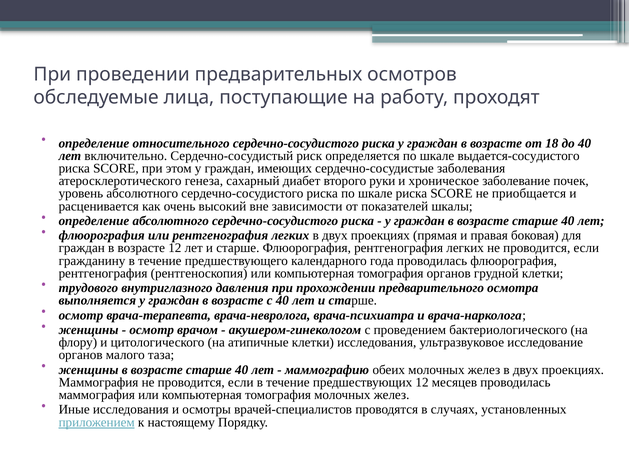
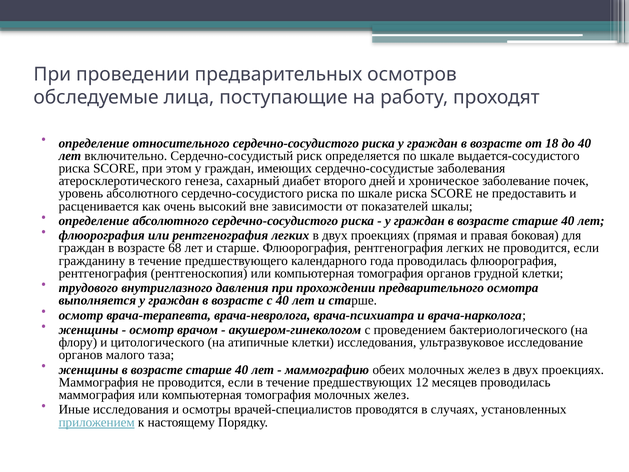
руки: руки -> дней
приобщается: приобщается -> предоставить
возрасте 12: 12 -> 68
